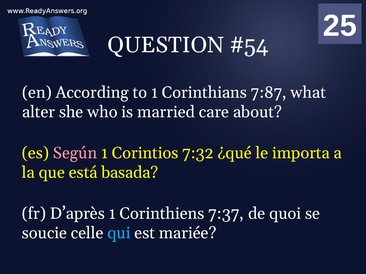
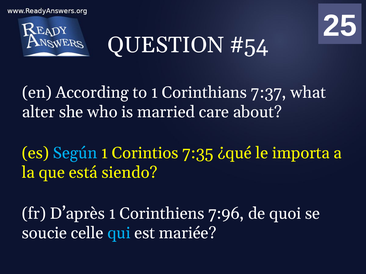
7:87: 7:87 -> 7:37
Según colour: pink -> light blue
7:32: 7:32 -> 7:35
basada: basada -> siendo
7:37: 7:37 -> 7:96
